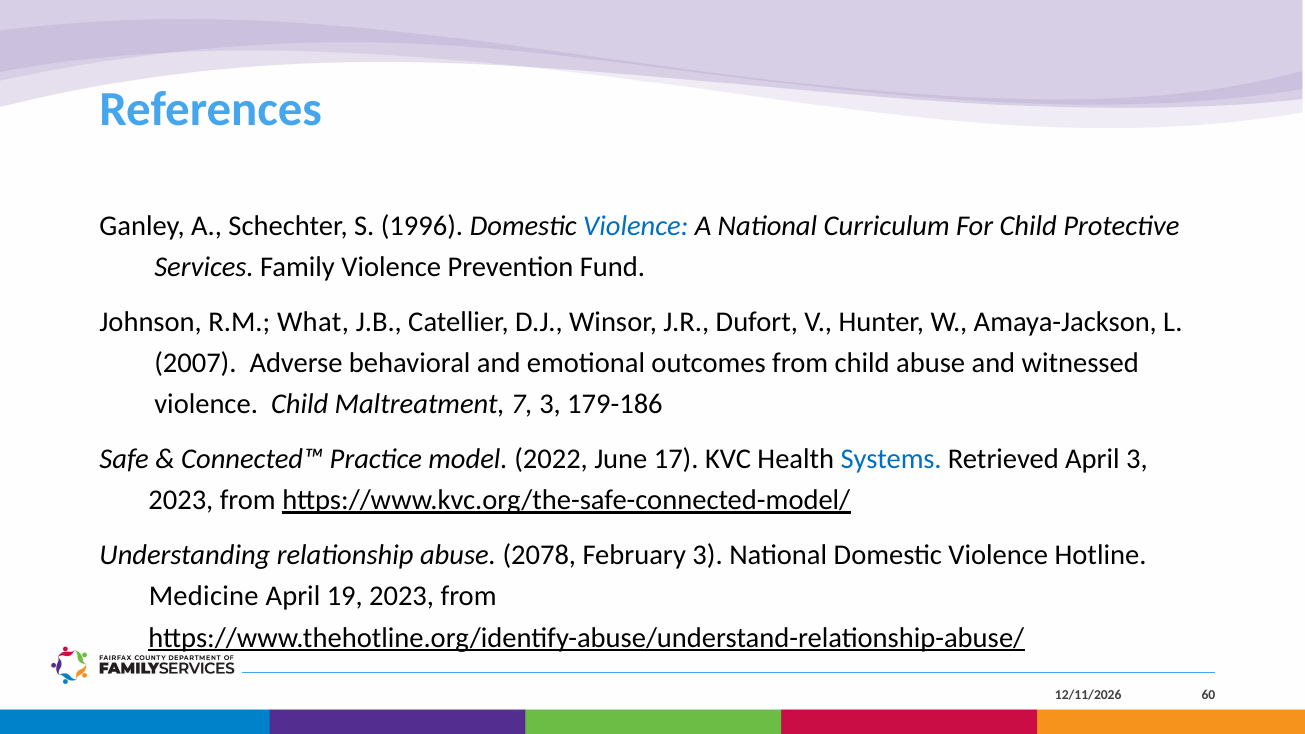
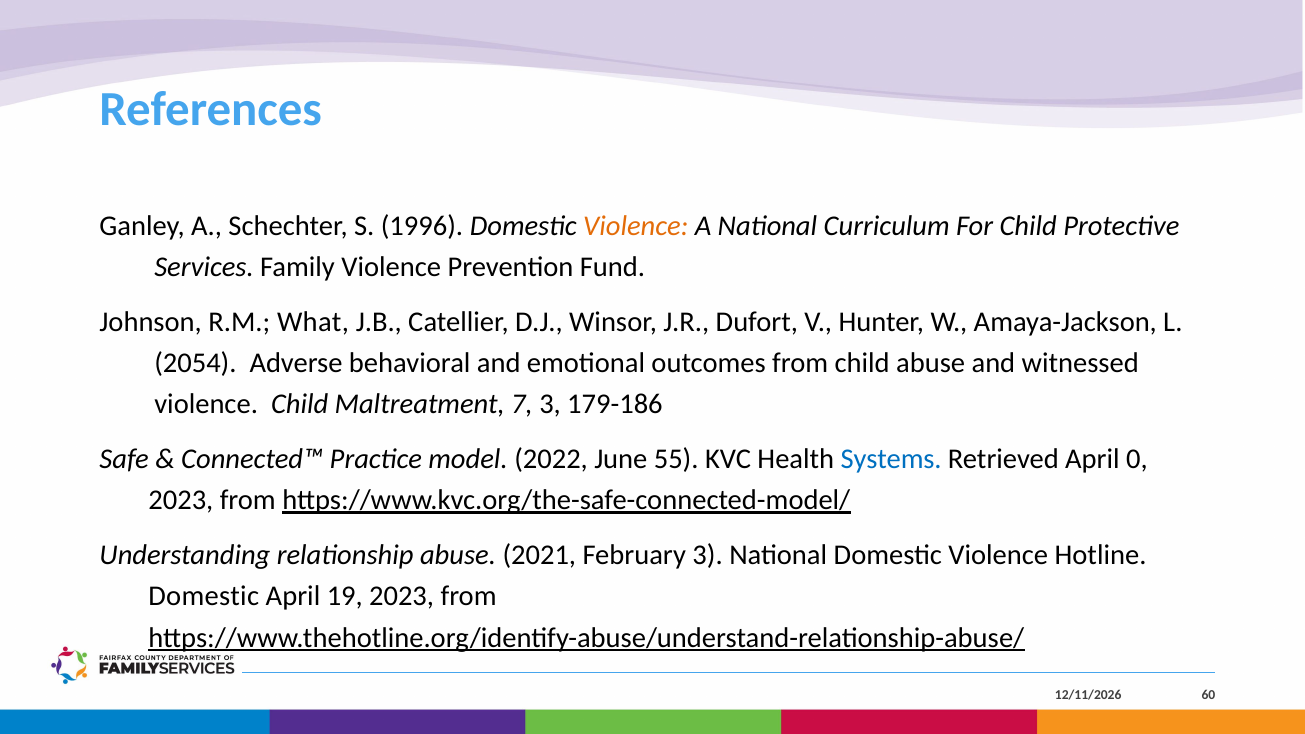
Violence at (636, 226) colour: blue -> orange
2007: 2007 -> 2054
17: 17 -> 55
April 3: 3 -> 0
2078: 2078 -> 2021
Medicine at (204, 596): Medicine -> Domestic
